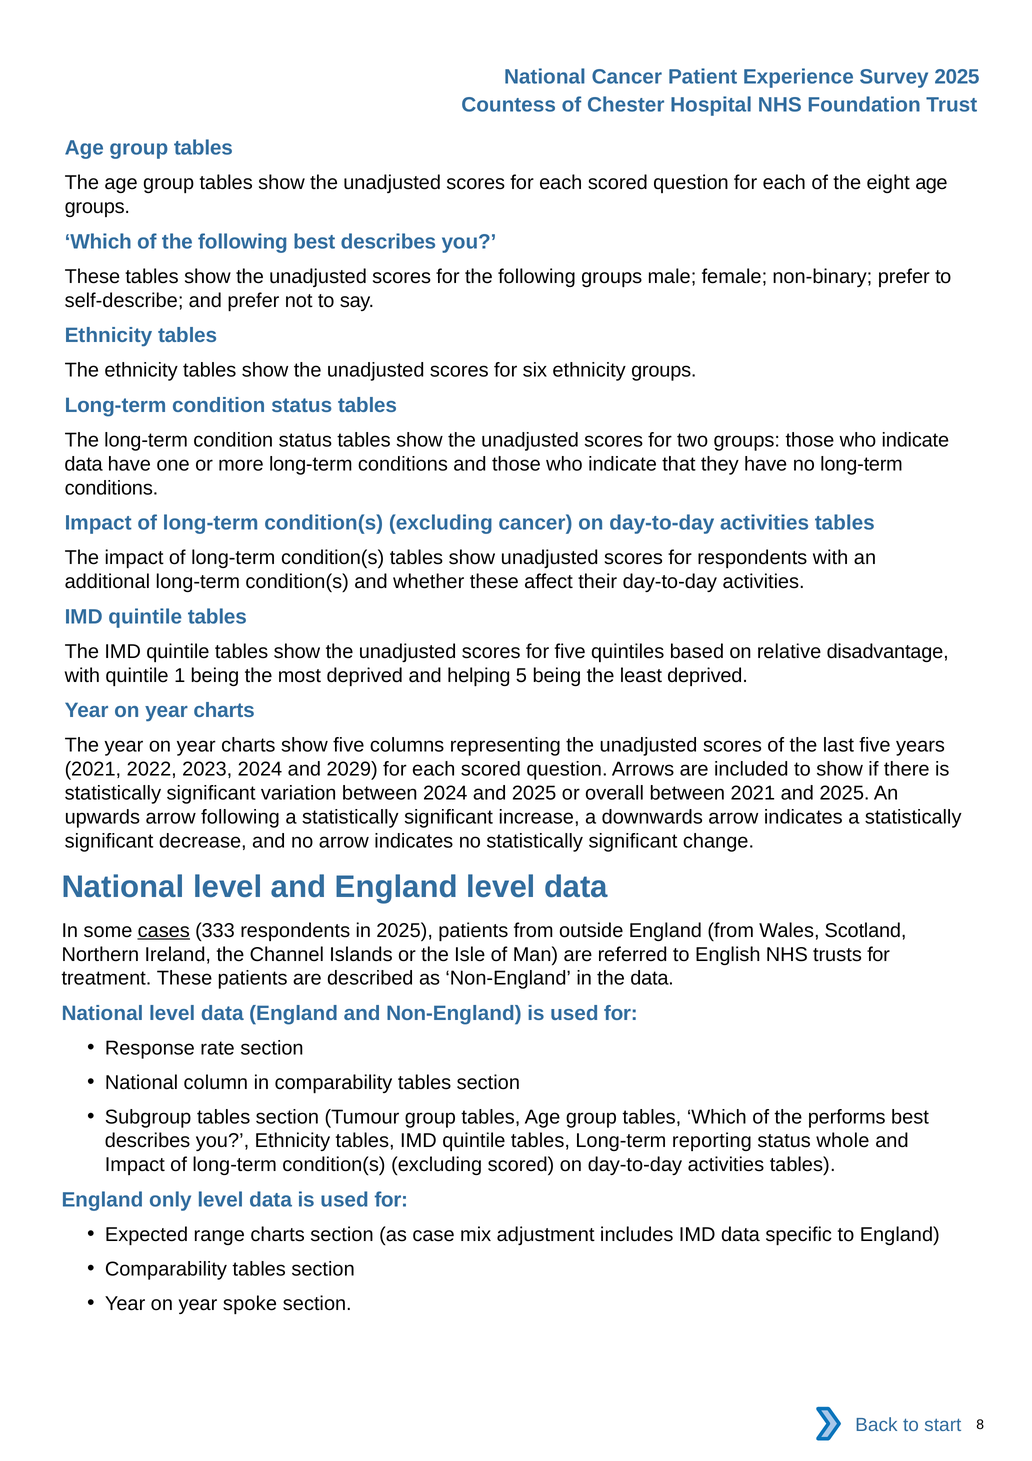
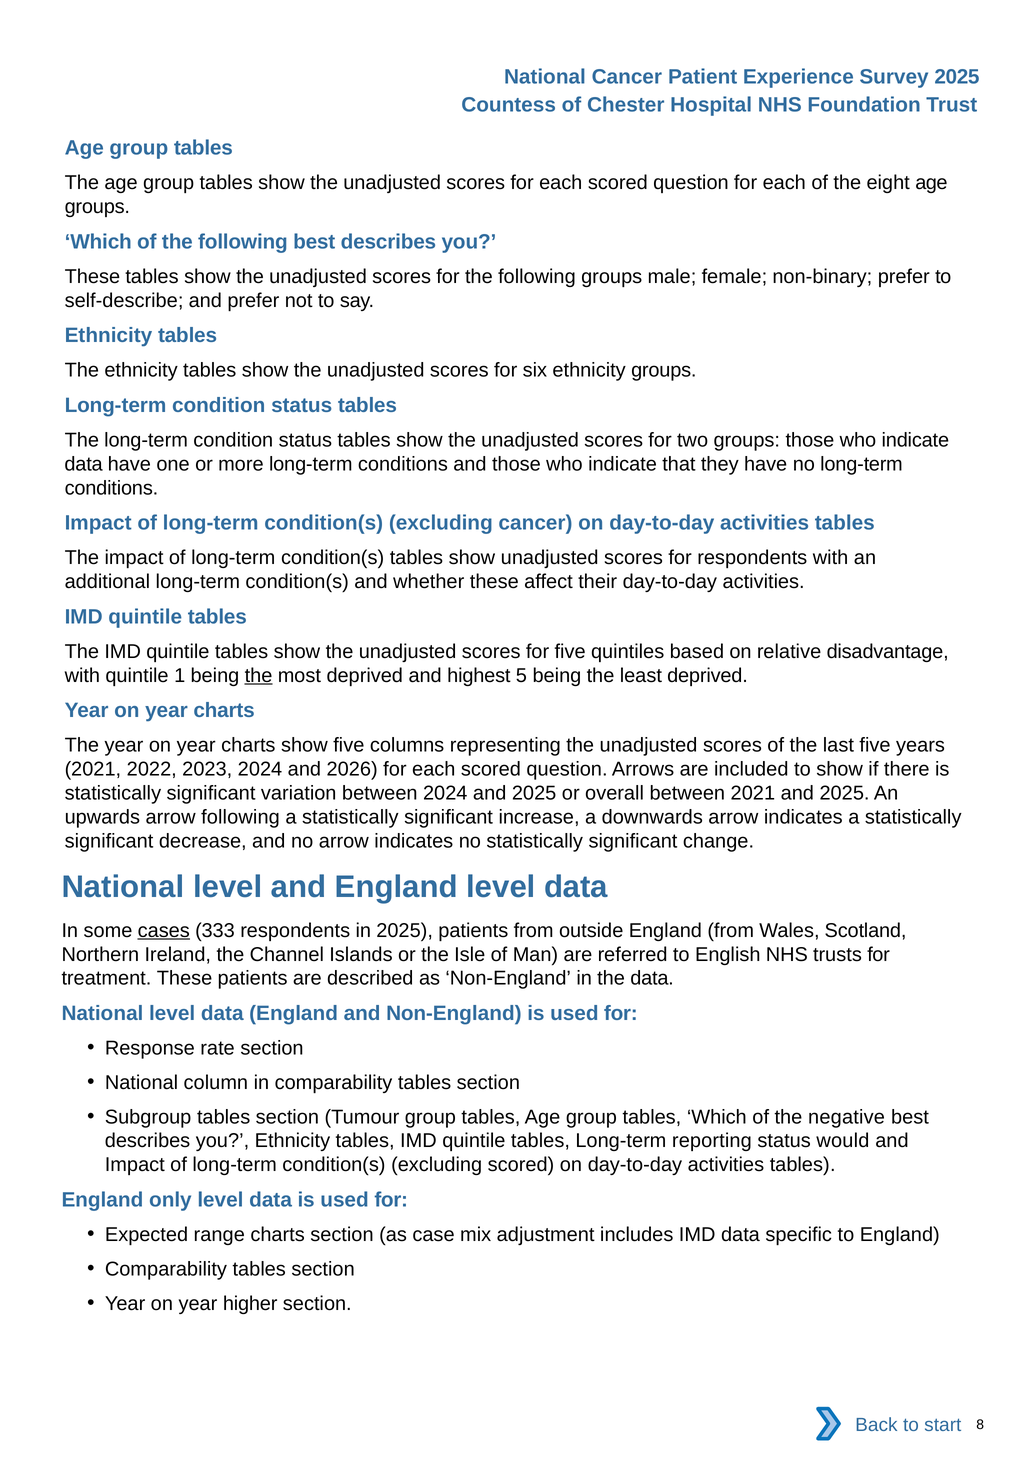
the at (259, 675) underline: none -> present
helping: helping -> highest
2029: 2029 -> 2026
performs: performs -> negative
whole: whole -> would
spoke: spoke -> higher
